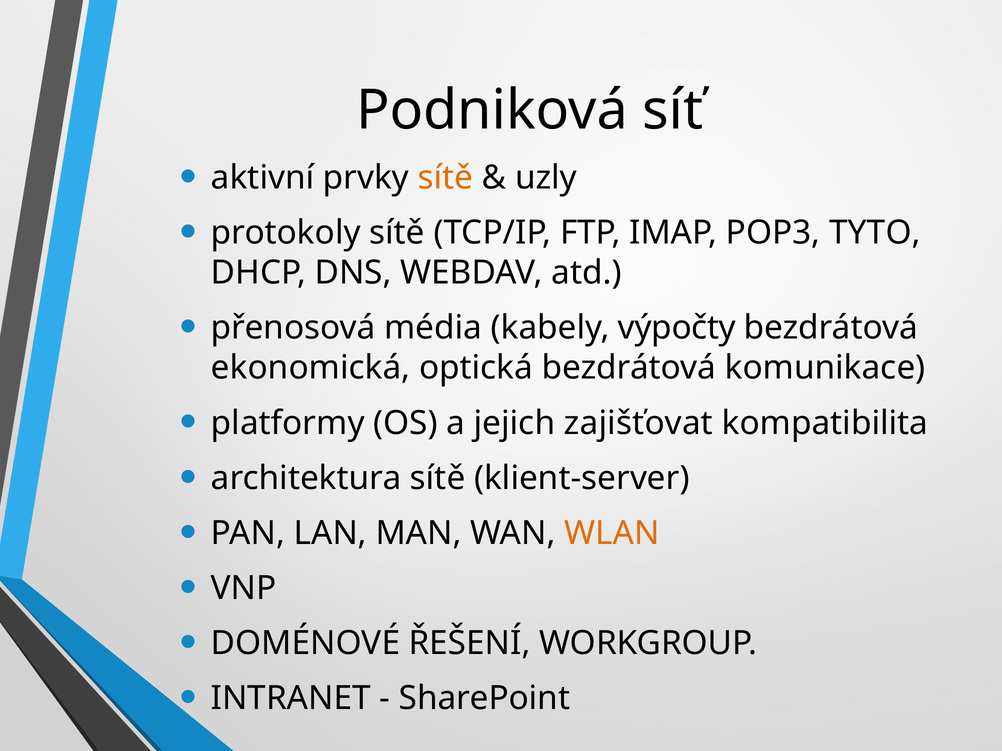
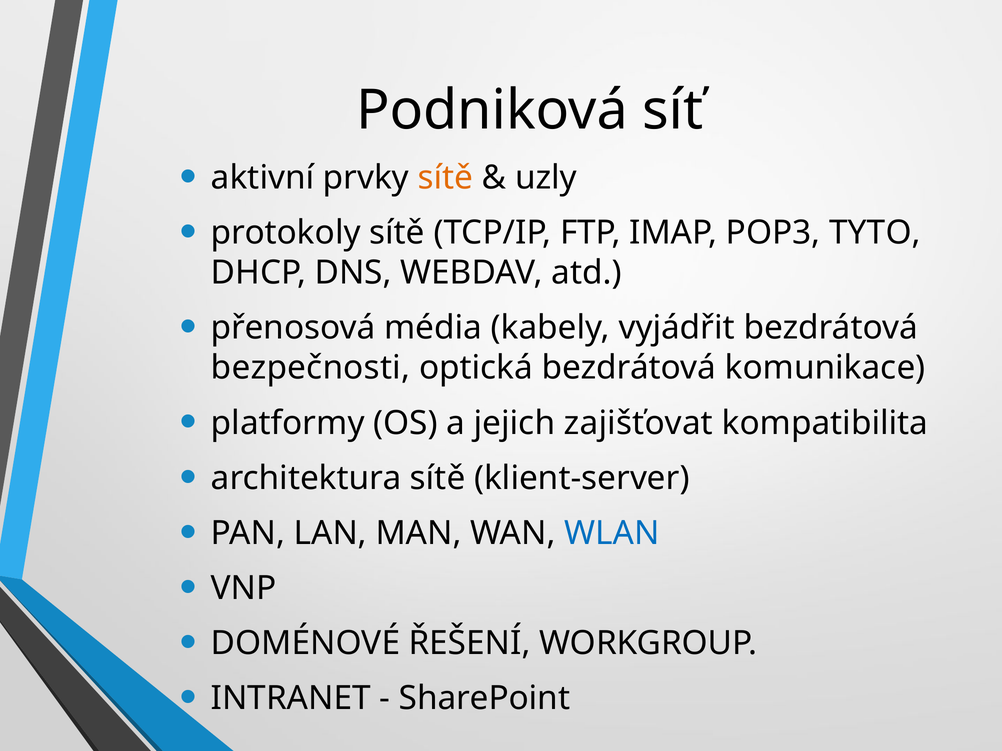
výpočty: výpočty -> vyjádřit
ekonomická: ekonomická -> bezpečnosti
WLAN colour: orange -> blue
